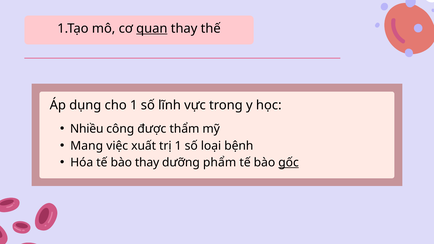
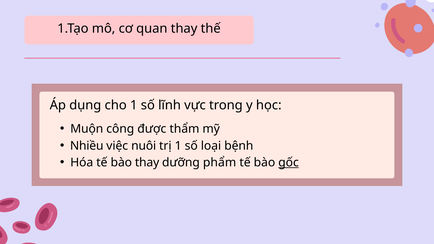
quan underline: present -> none
Nhiều: Nhiều -> Muộn
Mang: Mang -> Nhiều
xuất: xuất -> nuôi
